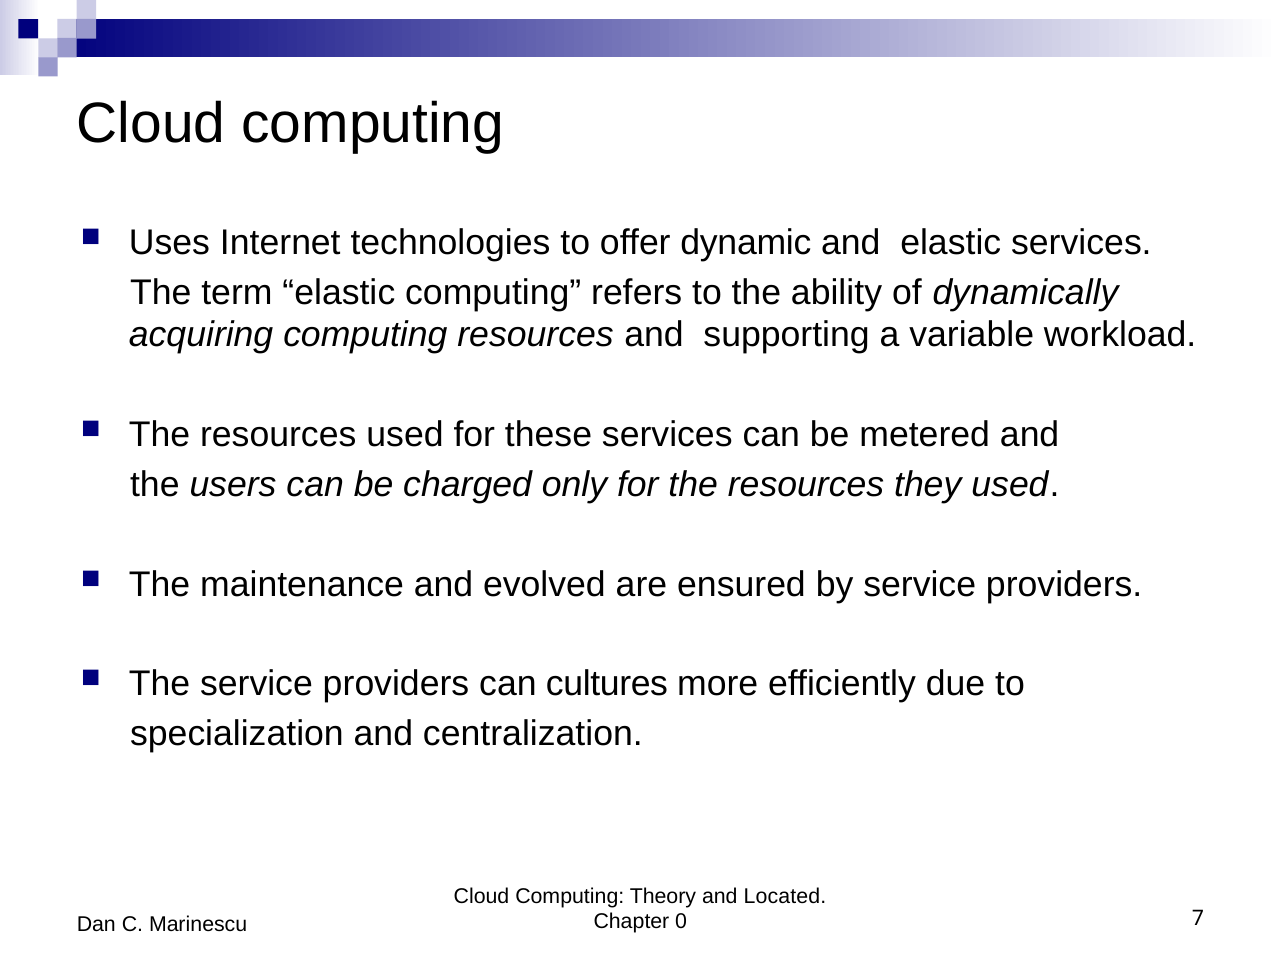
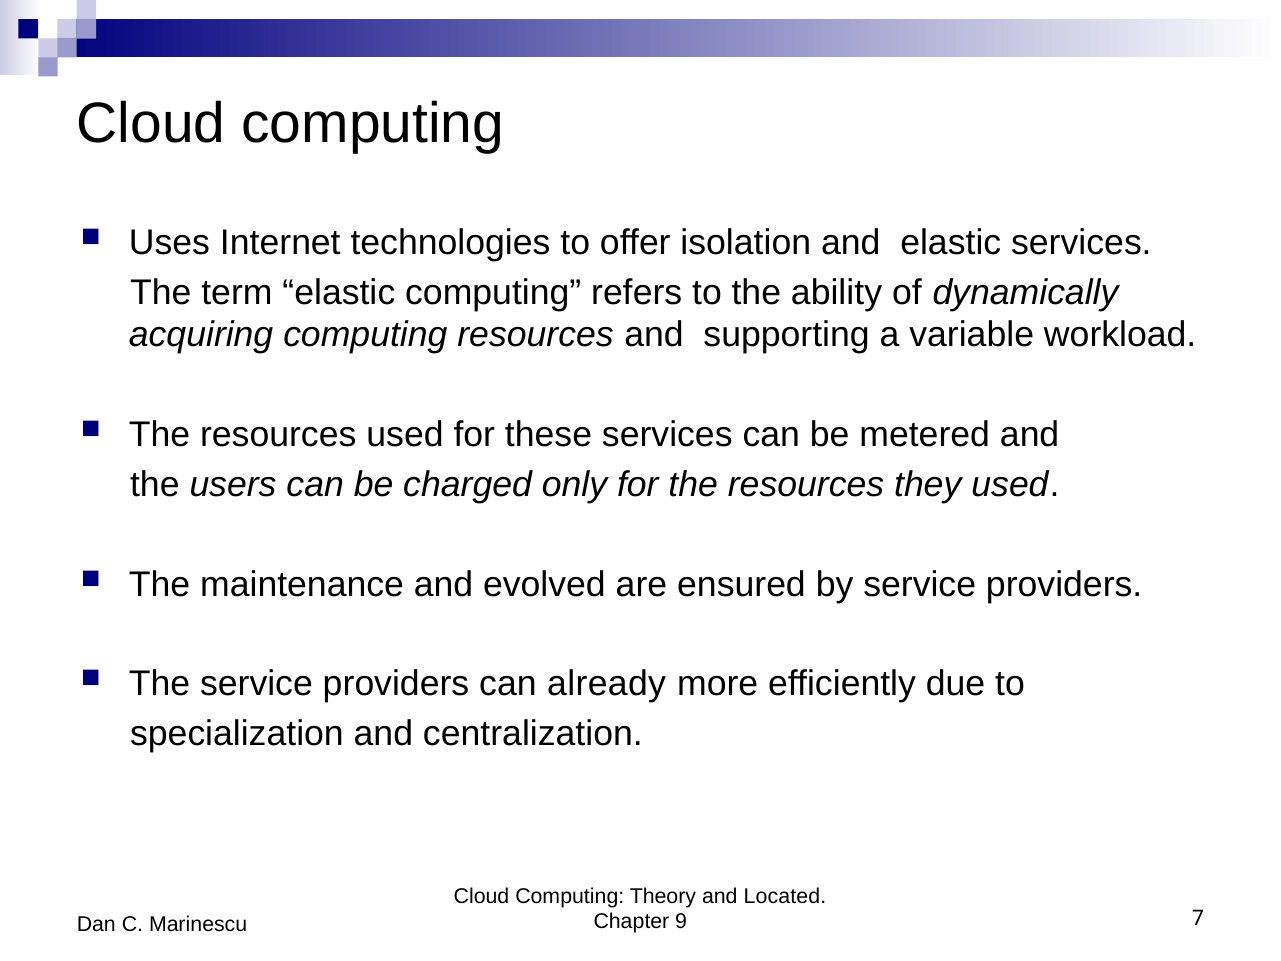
dynamic: dynamic -> isolation
cultures: cultures -> already
0: 0 -> 9
